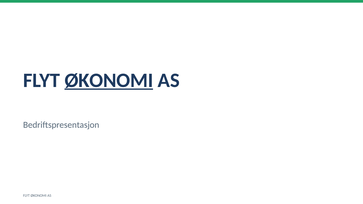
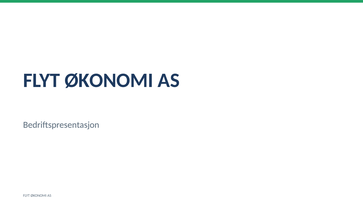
ØKONOMI at (109, 81) underline: present -> none
